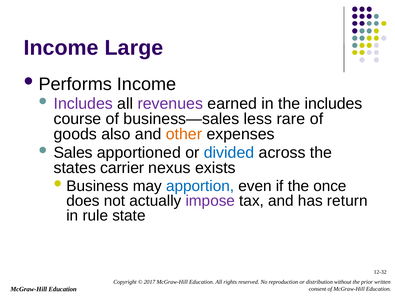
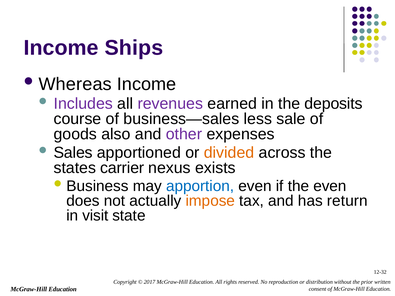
Large: Large -> Ships
Performs: Performs -> Whereas
the includes: includes -> deposits
rare: rare -> sale
other colour: orange -> purple
divided colour: blue -> orange
the once: once -> even
impose colour: purple -> orange
rule: rule -> visit
